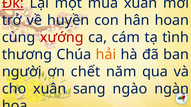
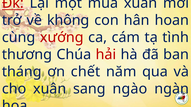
huyền: huyền -> không
hải colour: orange -> red
người: người -> tháng
